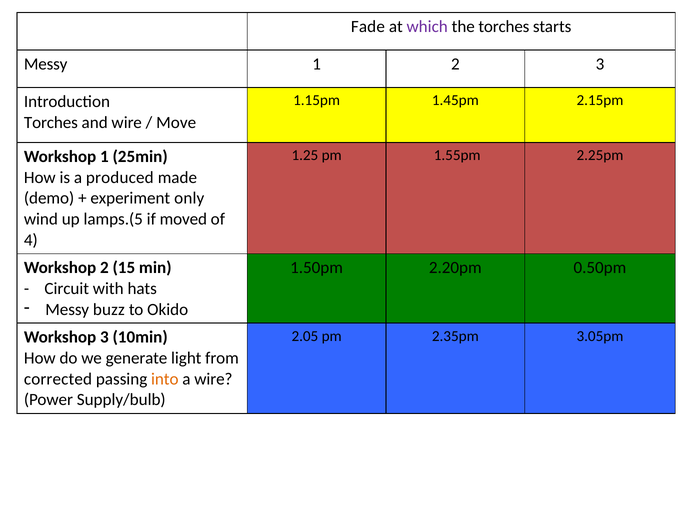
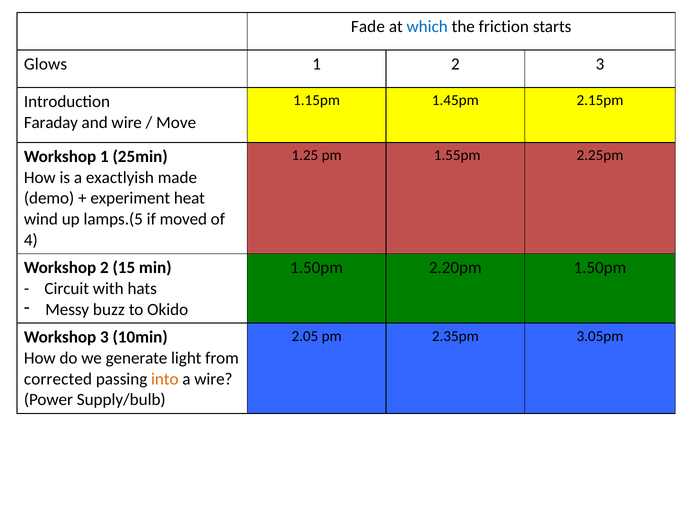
which colour: purple -> blue
the torches: torches -> friction
Messy at (46, 64): Messy -> Glows
Torches at (51, 122): Torches -> Faraday
produced: produced -> exactlyish
only: only -> heat
2.20pm 0.50pm: 0.50pm -> 1.50pm
